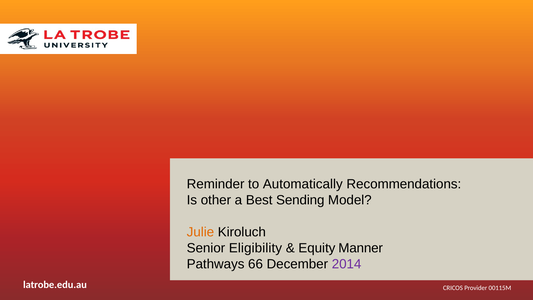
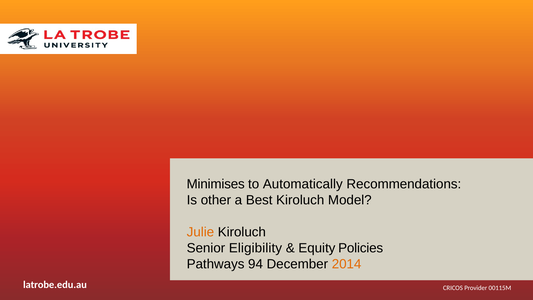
Reminder: Reminder -> Minimises
Best Sending: Sending -> Kiroluch
Manner: Manner -> Policies
66: 66 -> 94
2014 colour: purple -> orange
